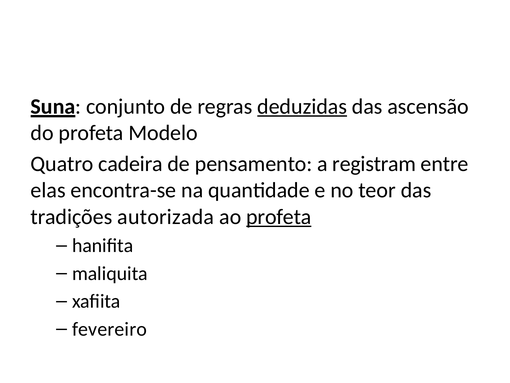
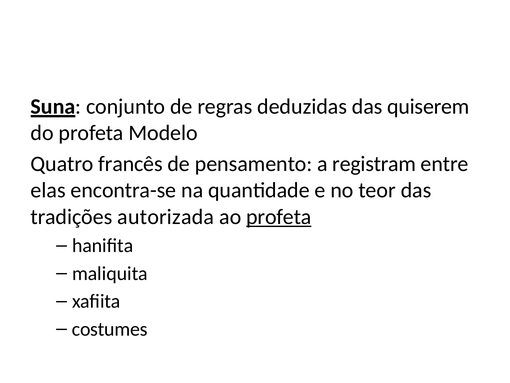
deduzidas underline: present -> none
ascensão: ascensão -> quiserem
cadeira: cadeira -> francês
fevereiro: fevereiro -> costumes
